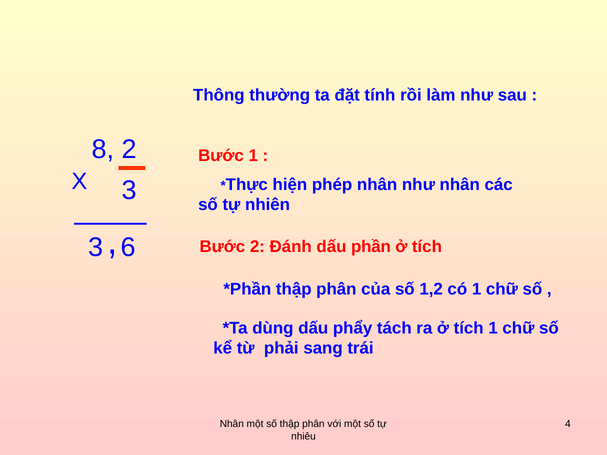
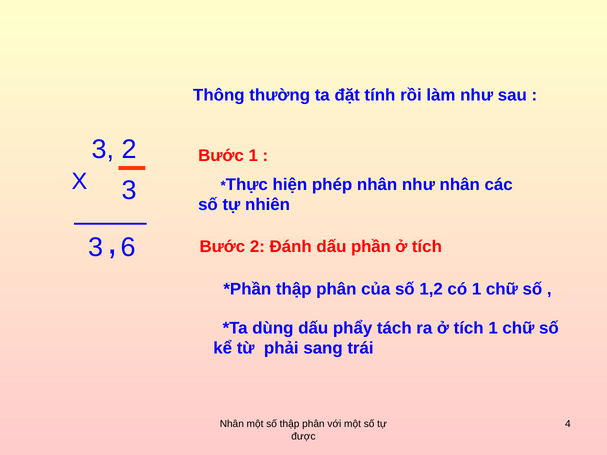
8 at (103, 149): 8 -> 3
nhiêu: nhiêu -> được
